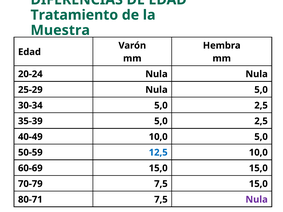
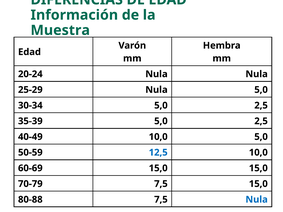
Tratamiento: Tratamiento -> Información
80-71: 80-71 -> 80-88
Nula at (257, 200) colour: purple -> blue
